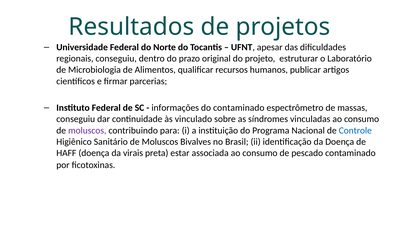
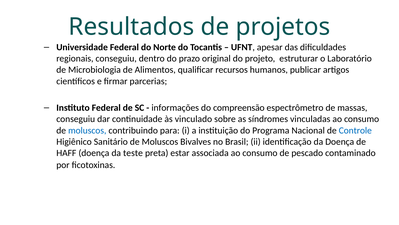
do contaminado: contaminado -> compreensão
moluscos at (87, 130) colour: purple -> blue
virais: virais -> teste
